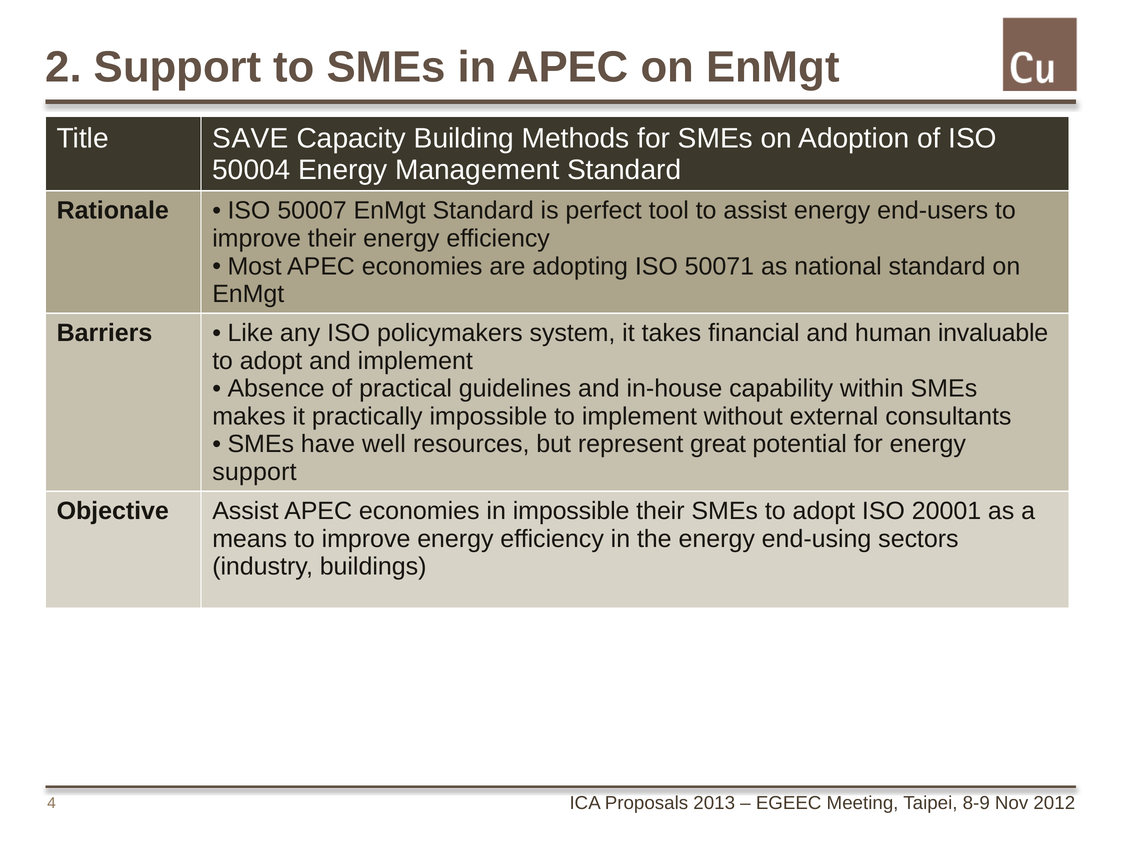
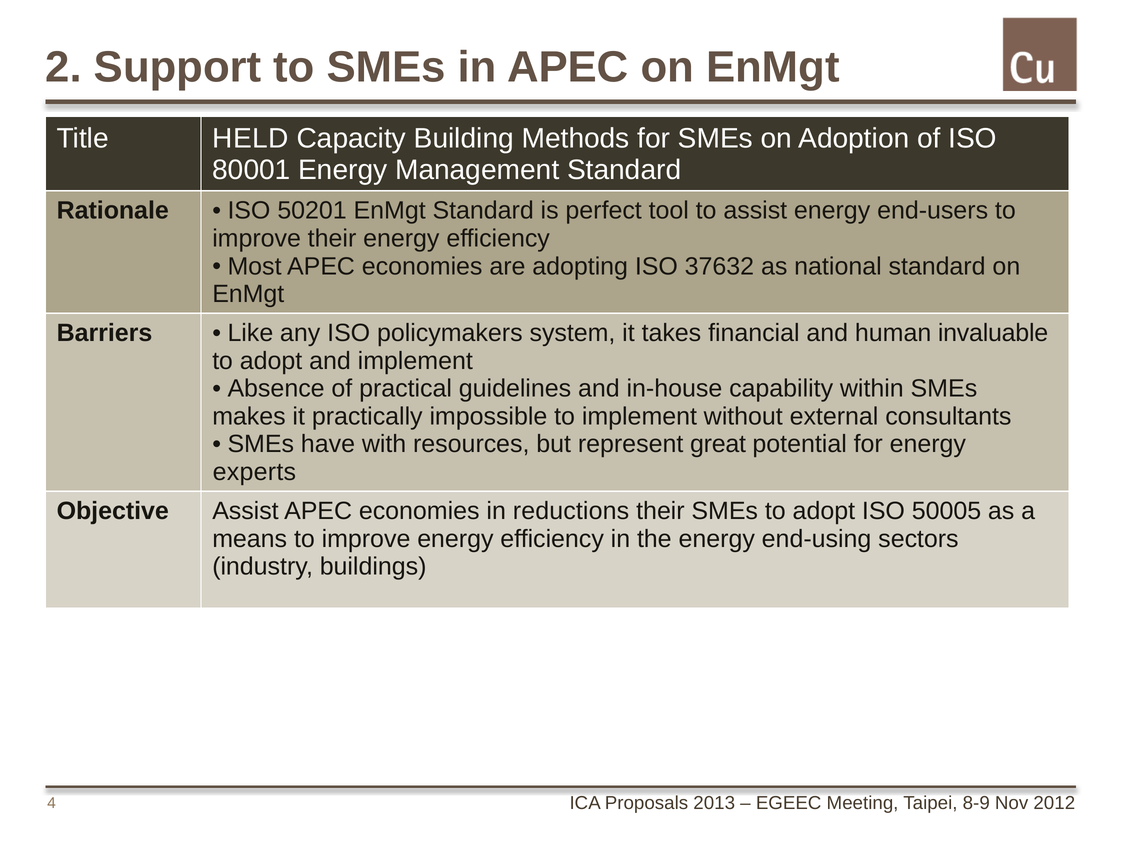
SAVE: SAVE -> HELD
50004: 50004 -> 80001
50007: 50007 -> 50201
50071: 50071 -> 37632
well: well -> with
support at (254, 472): support -> experts
in impossible: impossible -> reductions
20001: 20001 -> 50005
